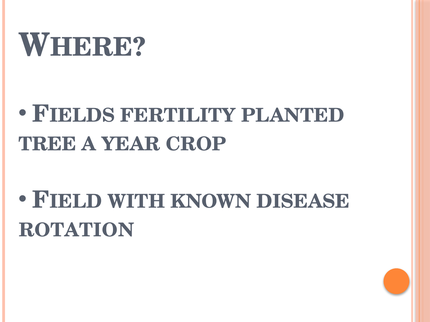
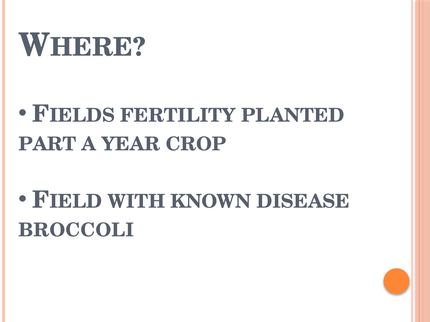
TREE: TREE -> PART
ROTATION: ROTATION -> BROCCOLI
